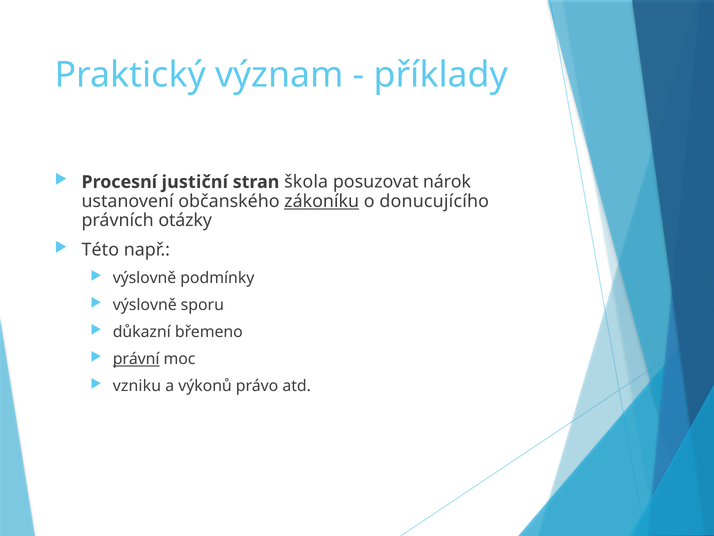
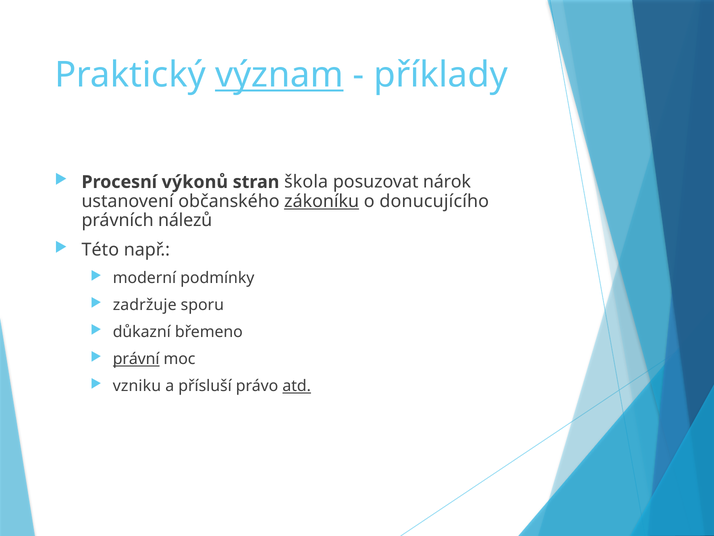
význam underline: none -> present
justiční: justiční -> výkonů
otázky: otázky -> nálezů
výslovně at (145, 278): výslovně -> moderní
výslovně at (145, 305): výslovně -> zadržuje
výkonů: výkonů -> přísluší
atd underline: none -> present
